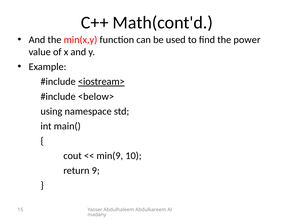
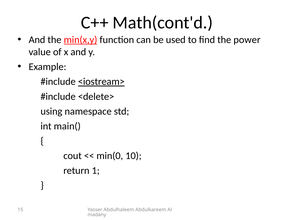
min(x,y underline: none -> present
<below>: <below> -> <delete>
min(9: min(9 -> min(0
9: 9 -> 1
